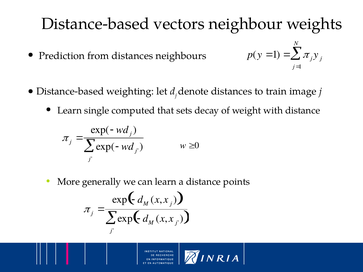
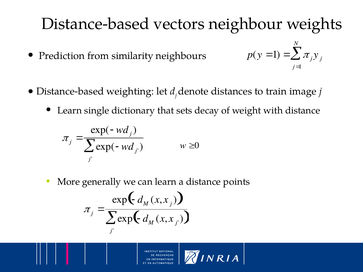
from distances: distances -> similarity
computed: computed -> dictionary
